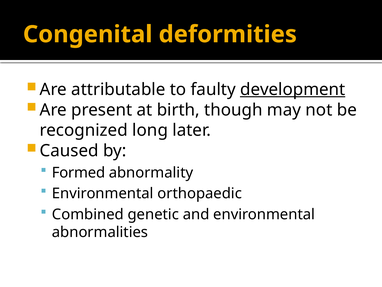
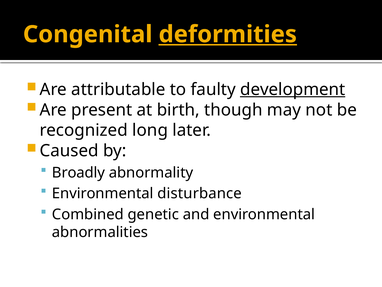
deformities underline: none -> present
Formed: Formed -> Broadly
orthopaedic: orthopaedic -> disturbance
